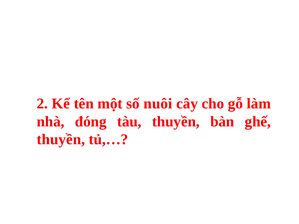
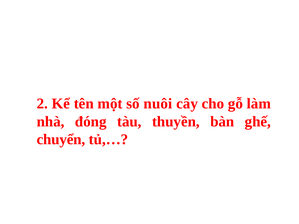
thuyền at (61, 140): thuyền -> chuyển
